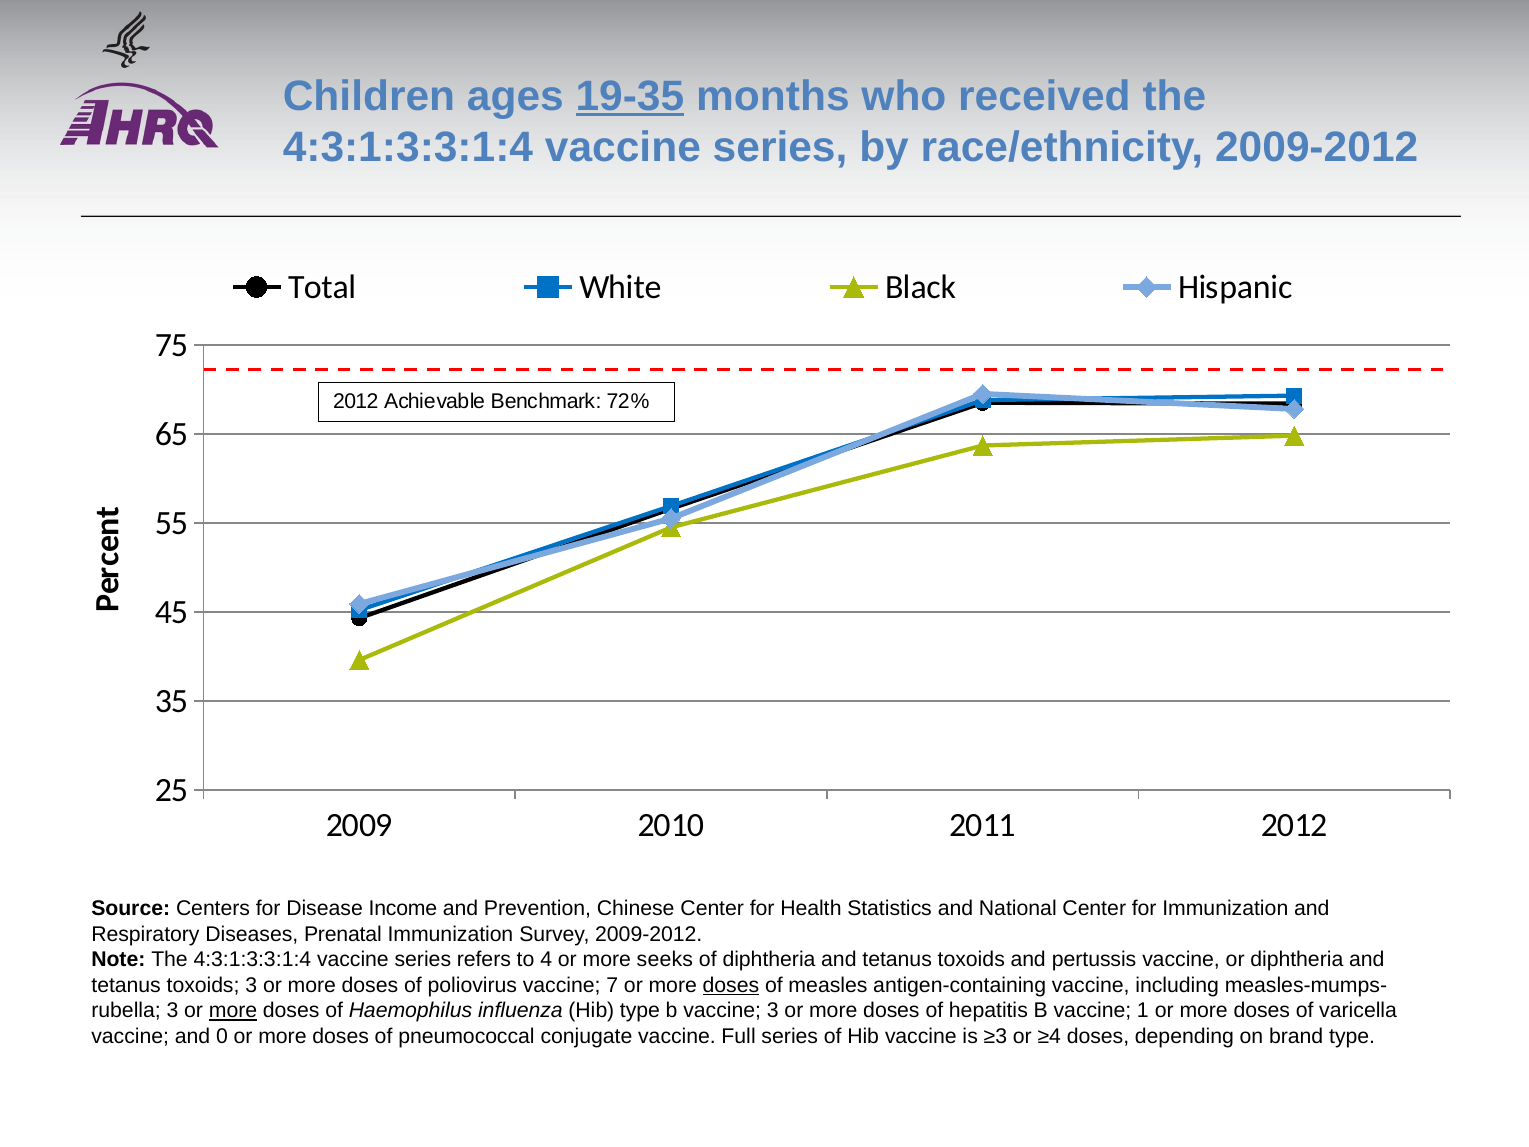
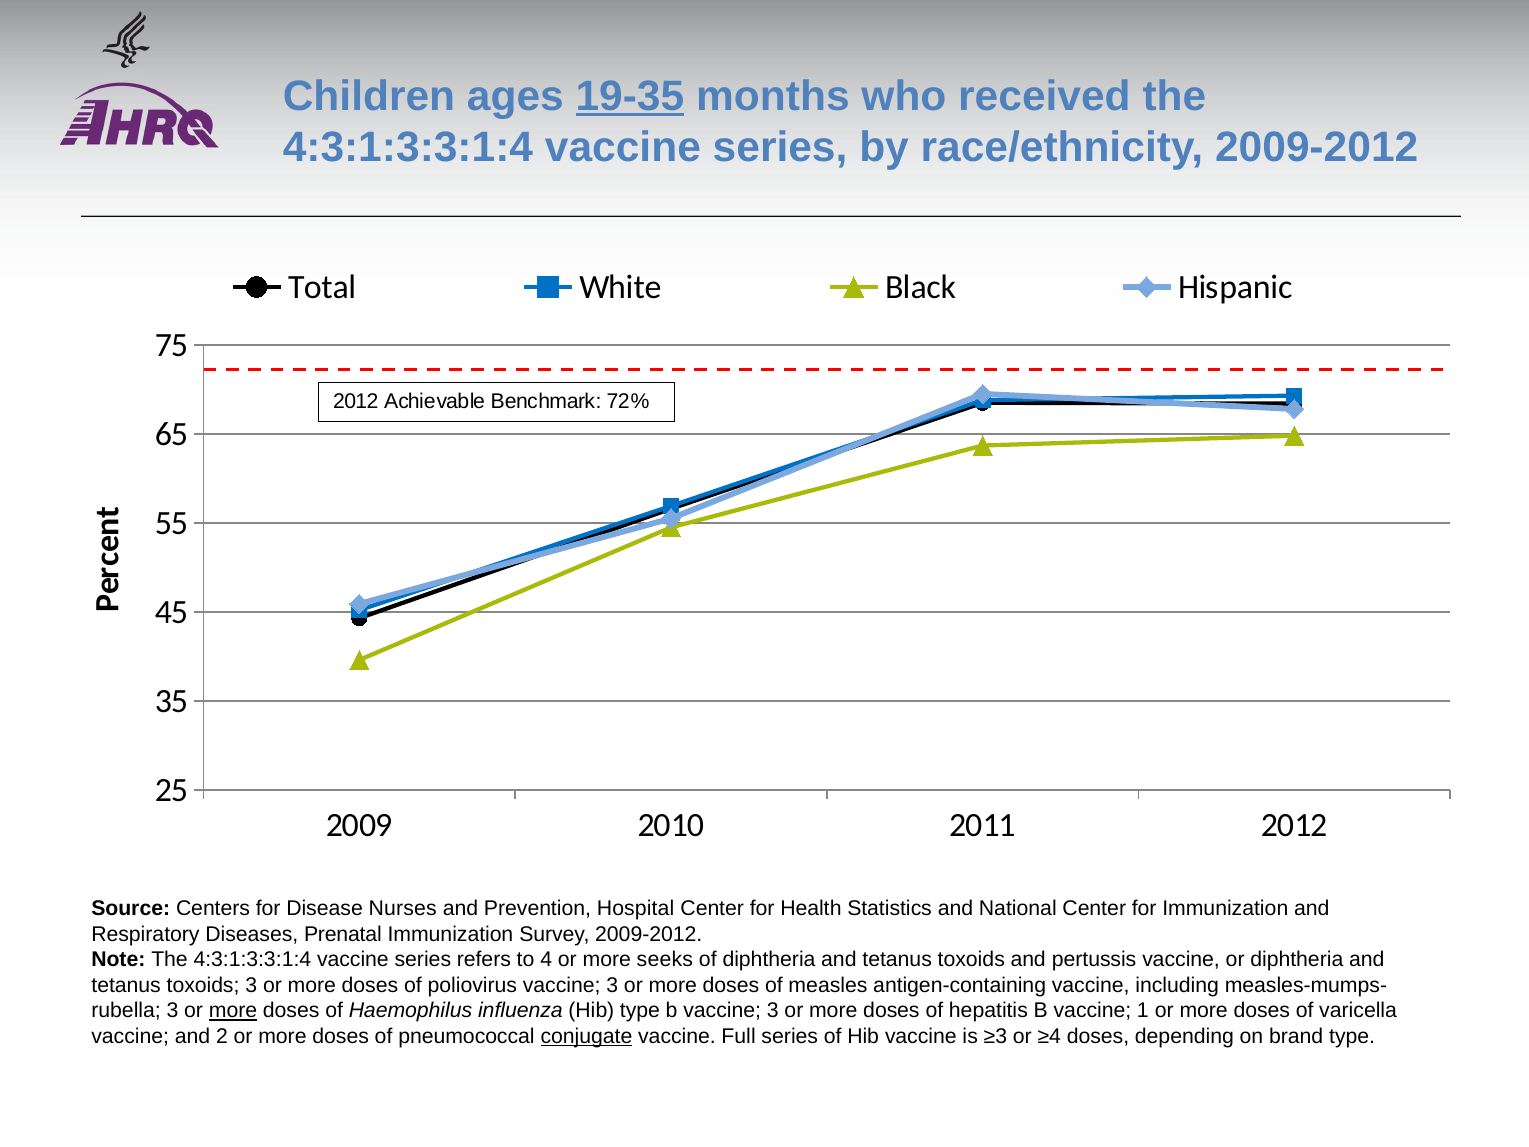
Income: Income -> Nurses
Chinese: Chinese -> Hospital
poliovirus vaccine 7: 7 -> 3
doses at (731, 985) underline: present -> none
0: 0 -> 2
conjugate underline: none -> present
